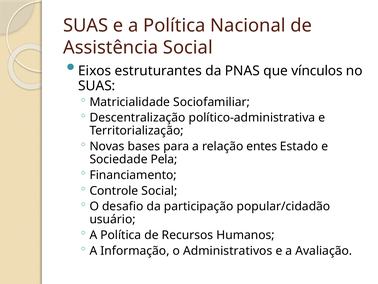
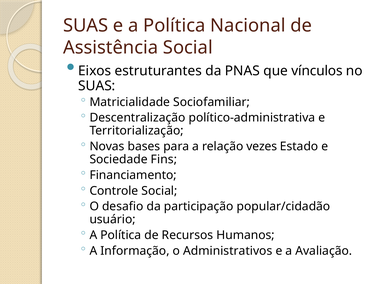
entes: entes -> vezes
Pela: Pela -> Fins
